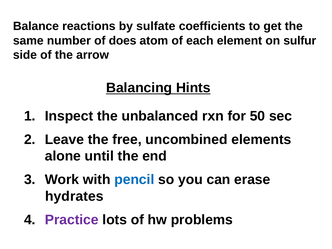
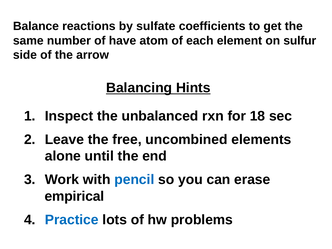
does: does -> have
50: 50 -> 18
hydrates: hydrates -> empirical
Practice colour: purple -> blue
